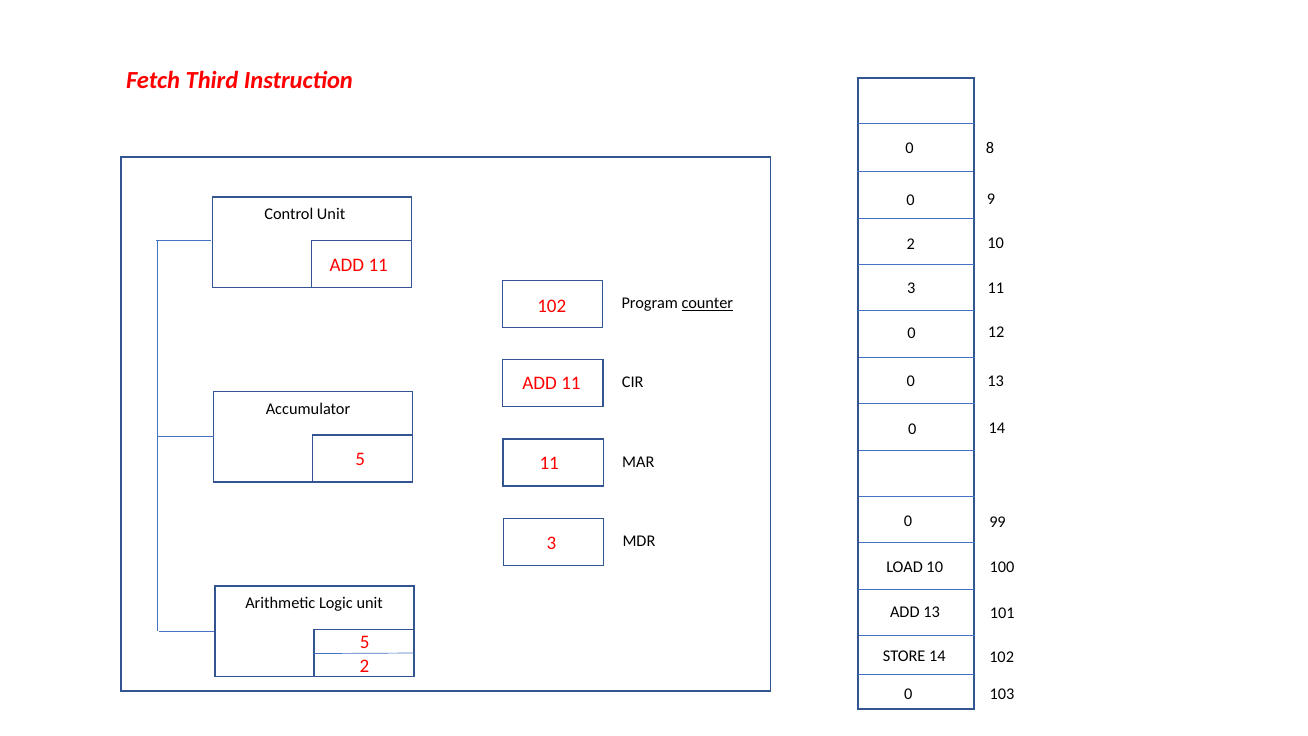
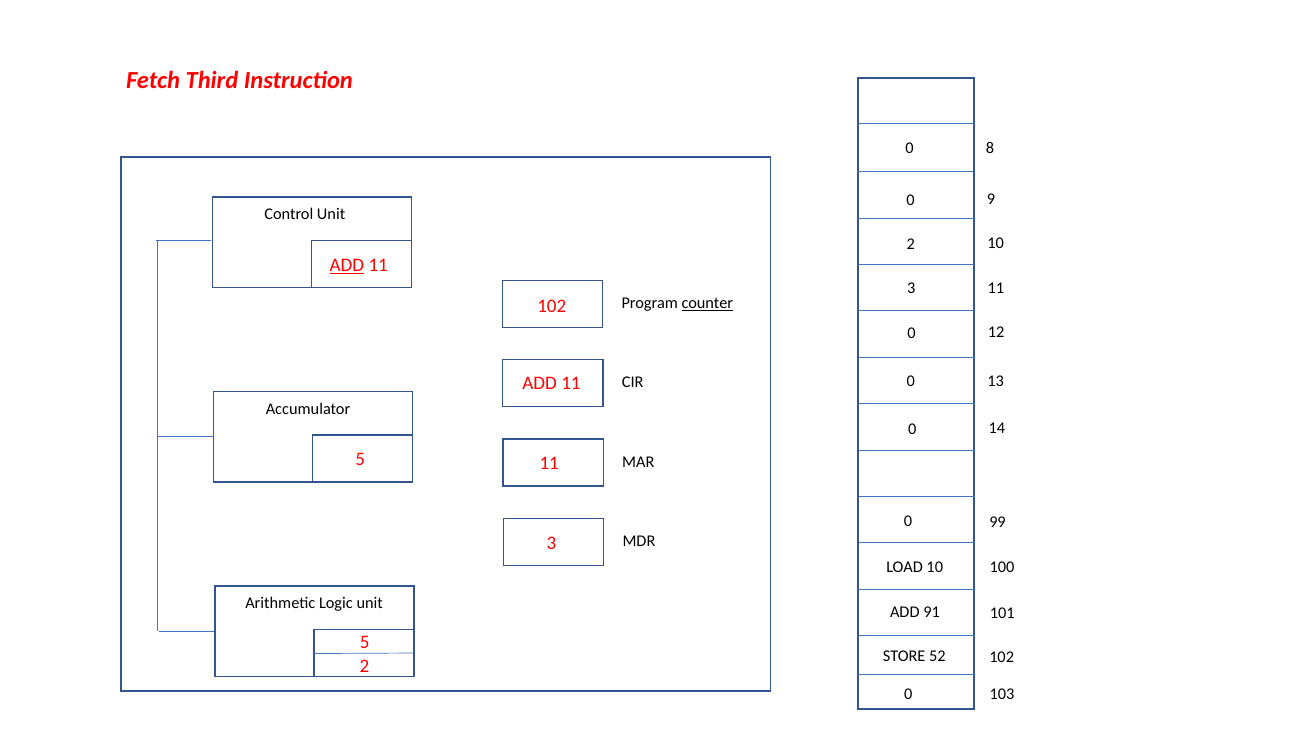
ADD at (347, 265) underline: none -> present
ADD 13: 13 -> 91
STORE 14: 14 -> 52
